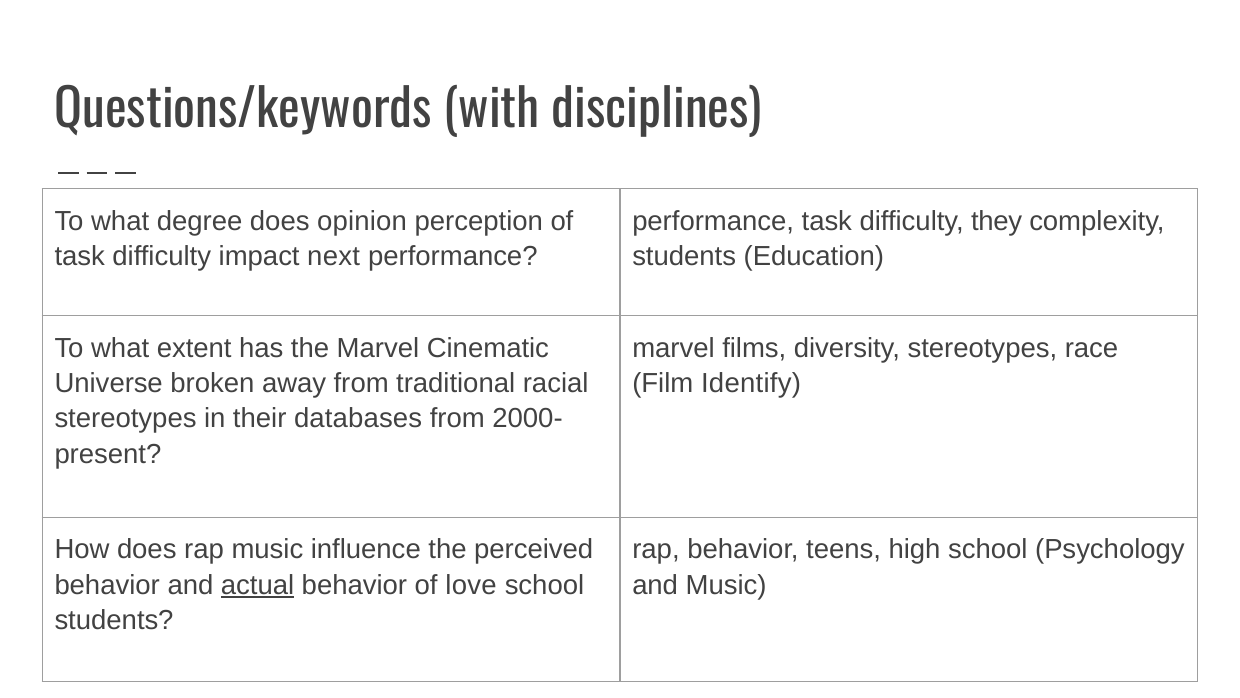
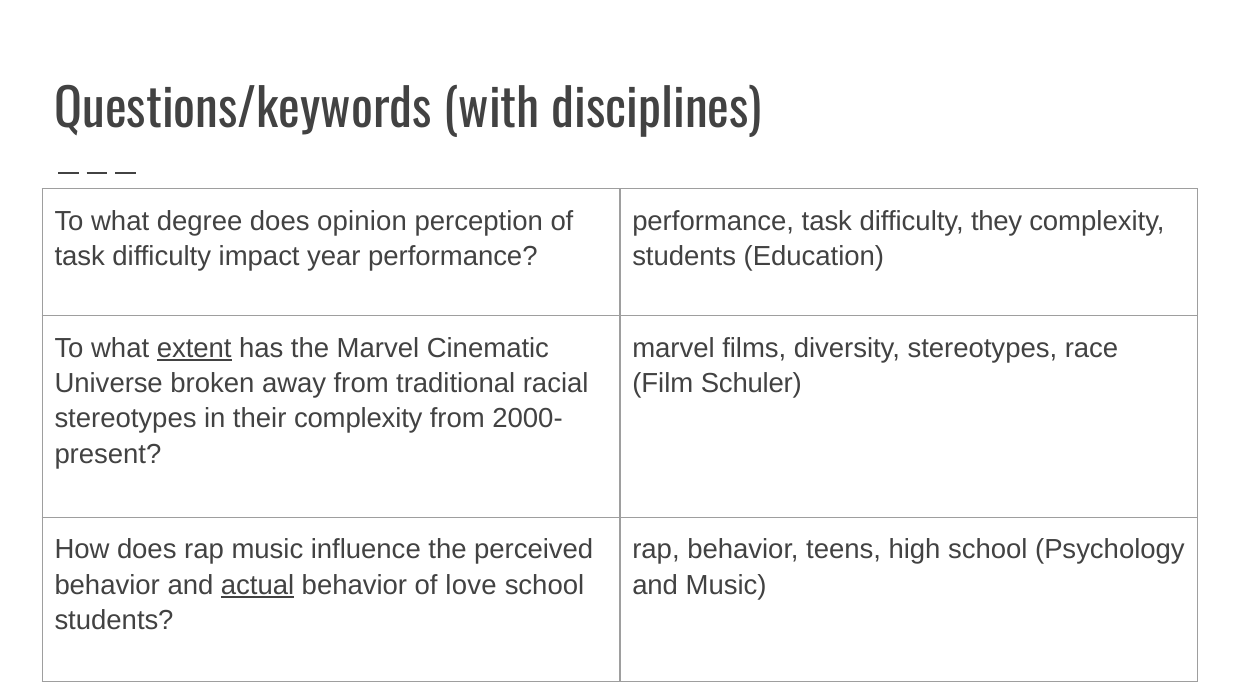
next: next -> year
extent underline: none -> present
Identify: Identify -> Schuler
their databases: databases -> complexity
